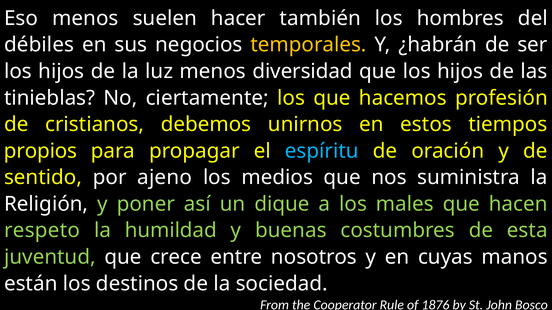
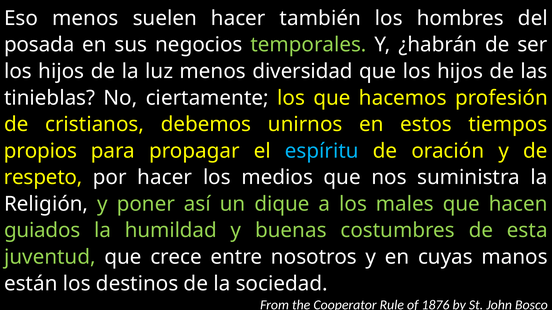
débiles: débiles -> posada
temporales colour: yellow -> light green
sentido: sentido -> respeto
por ajeno: ajeno -> hacer
respeto: respeto -> guiados
